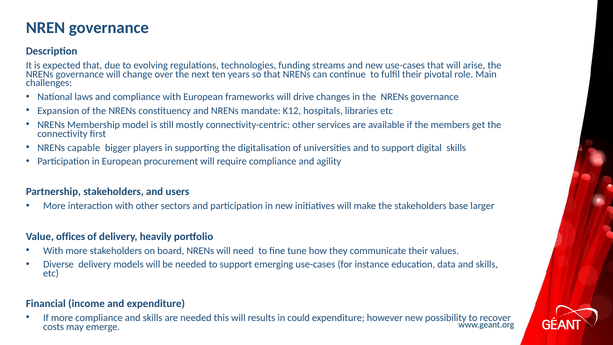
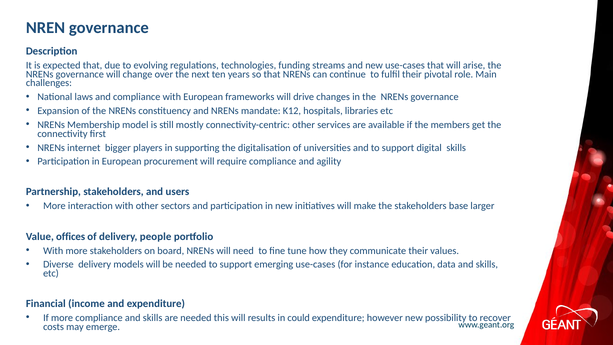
capable: capable -> internet
heavily: heavily -> people
